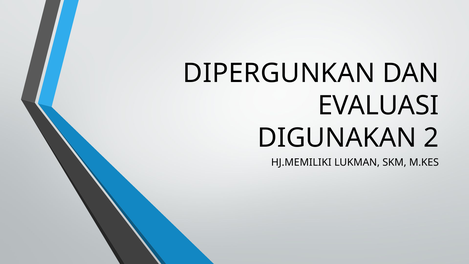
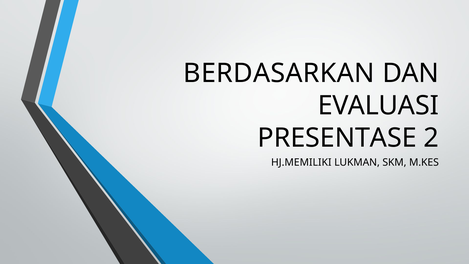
DIPERGUNKAN: DIPERGUNKAN -> BERDASARKAN
DIGUNAKAN: DIGUNAKAN -> PRESENTASE
